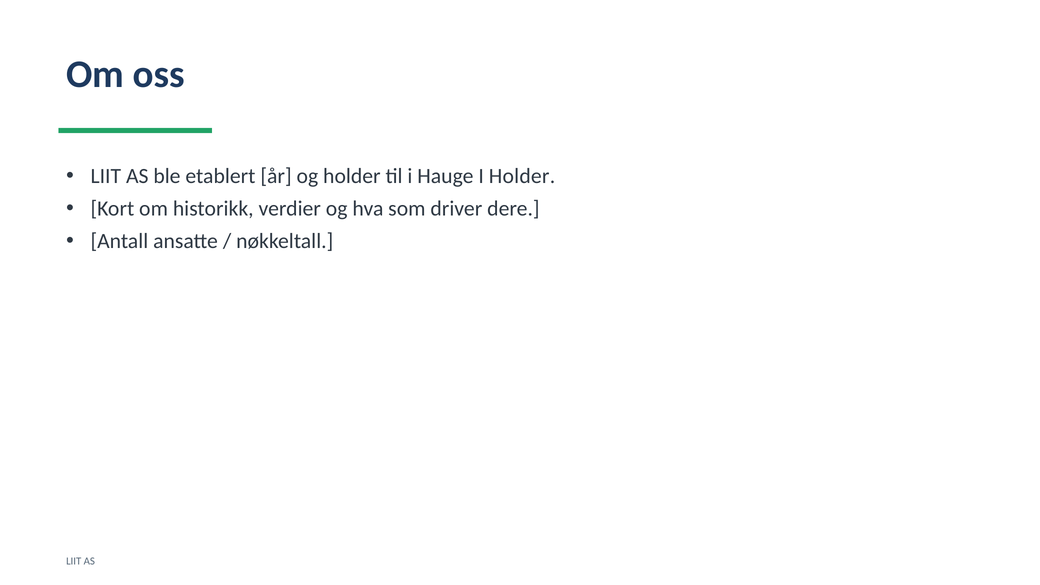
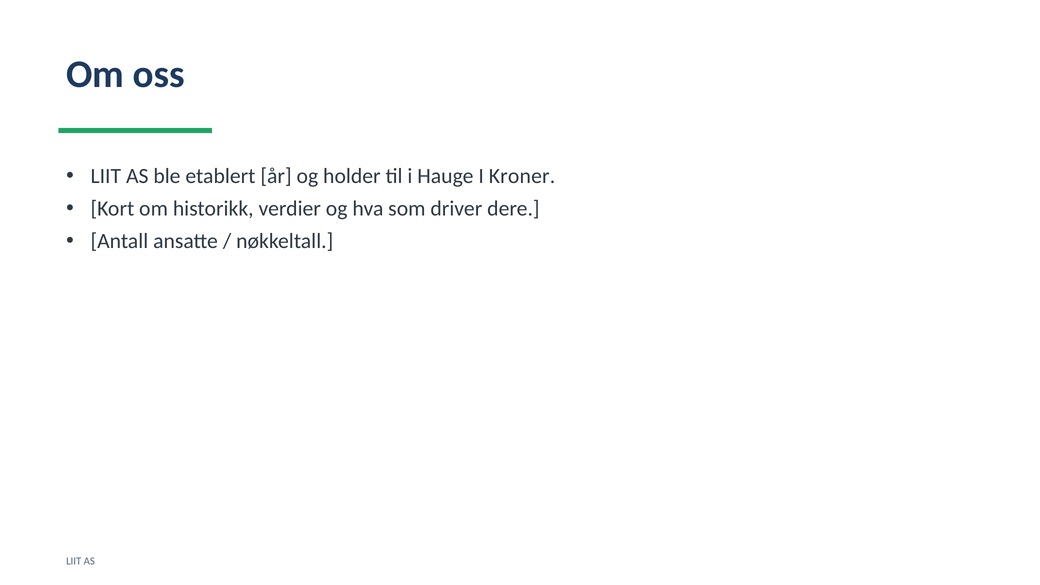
I Holder: Holder -> Kroner
